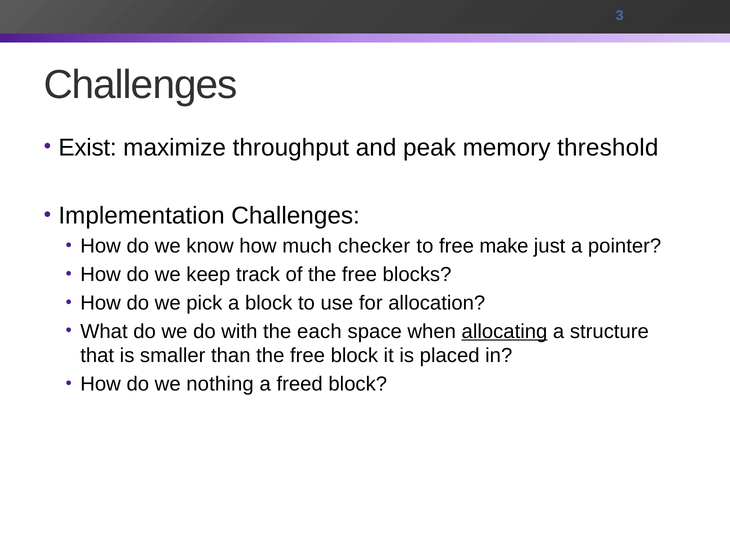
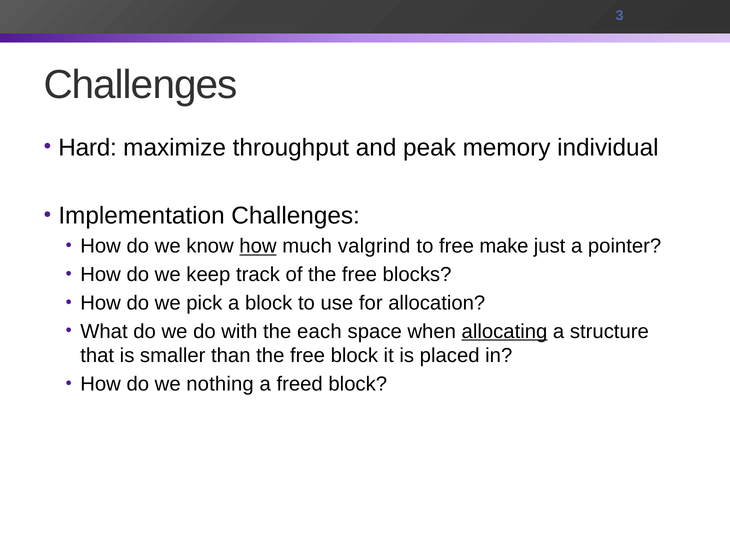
Exist: Exist -> Hard
threshold: threshold -> individual
how at (258, 246) underline: none -> present
checker: checker -> valgrind
